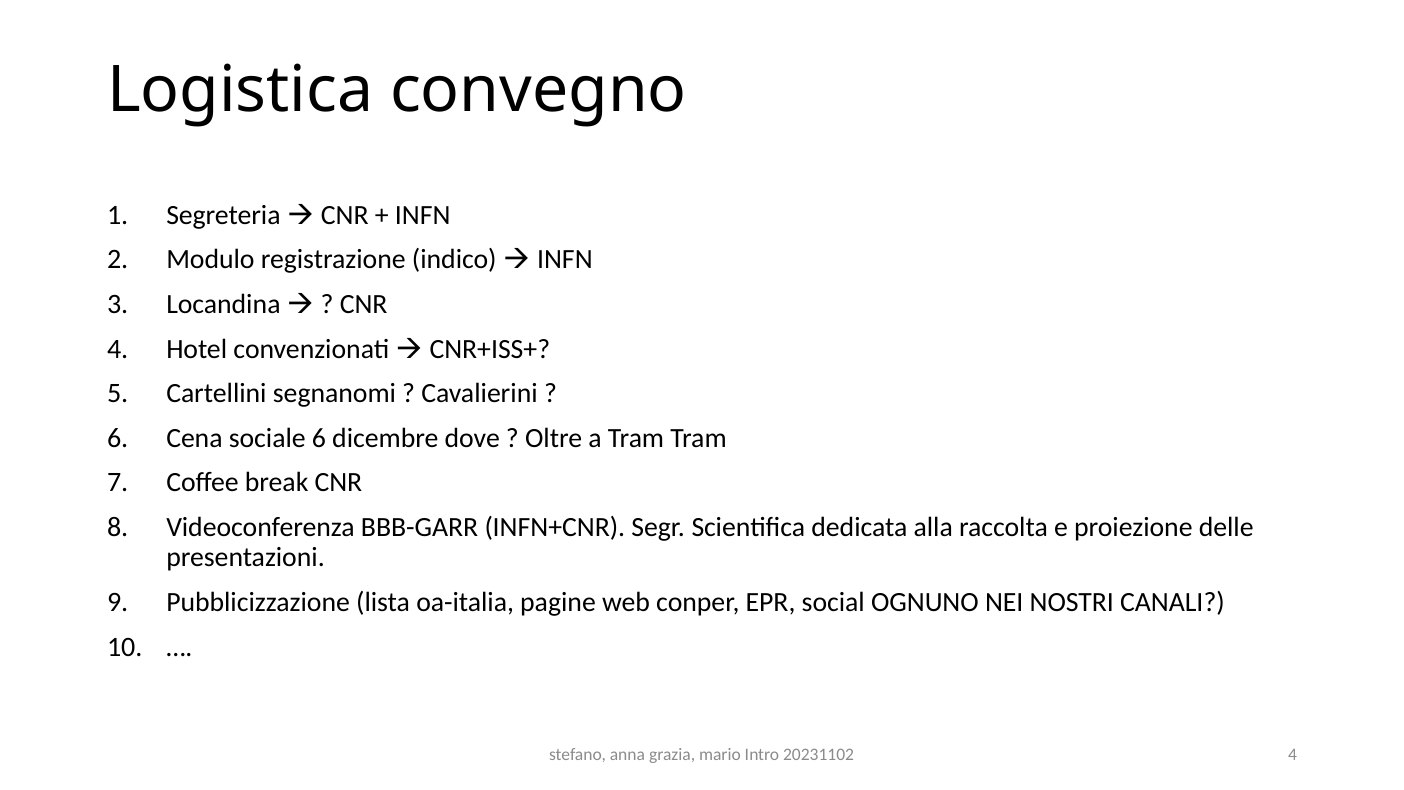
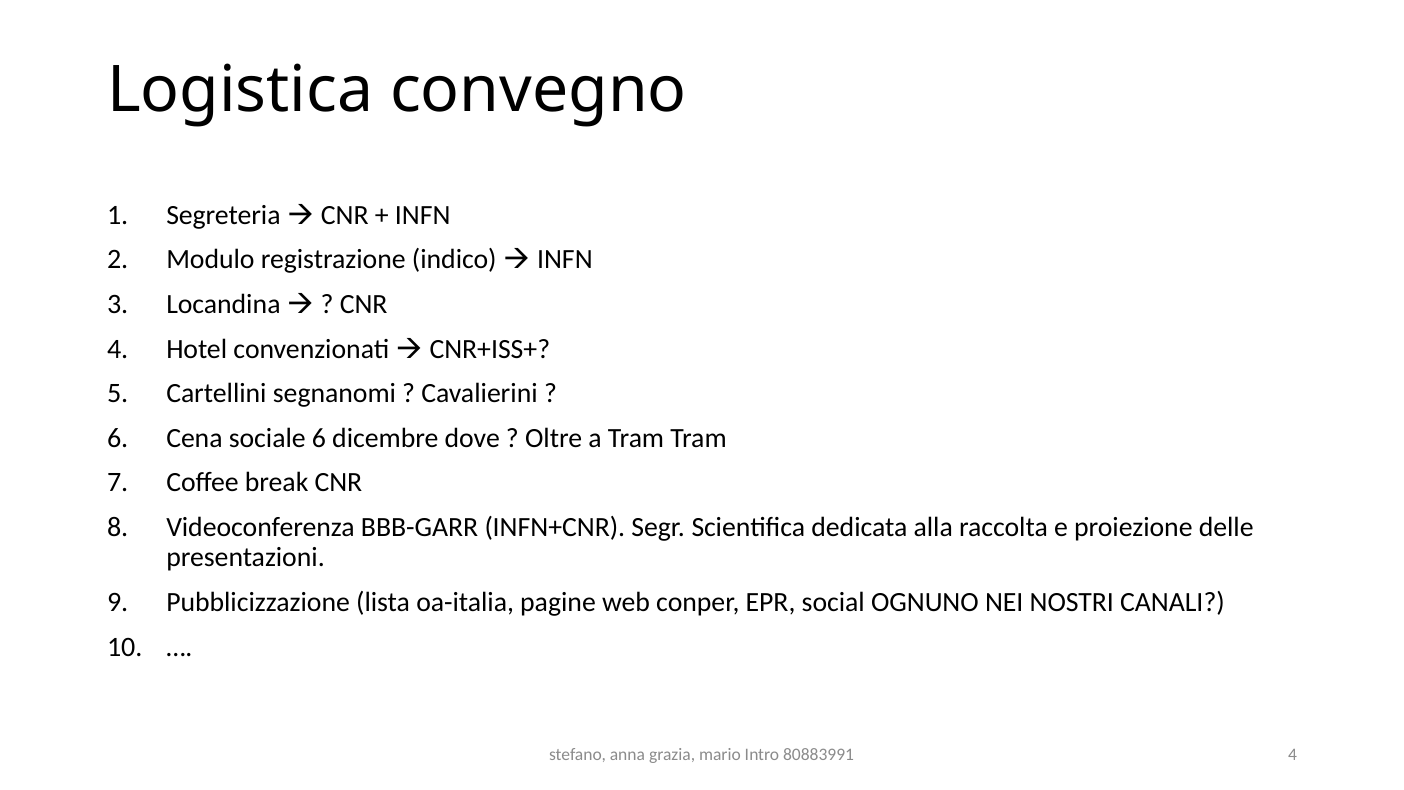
20231102: 20231102 -> 80883991
